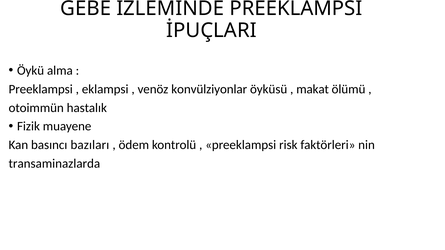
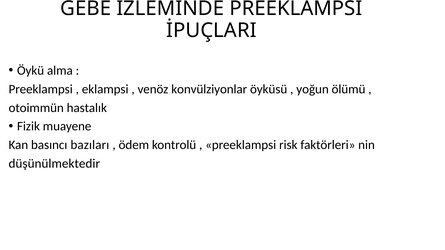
makat: makat -> yoğun
transaminazlarda: transaminazlarda -> düşünülmektedir
